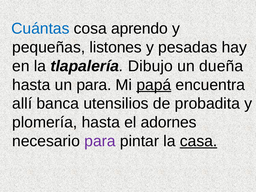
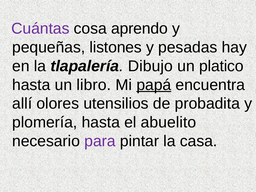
Cuántas colour: blue -> purple
dueña: dueña -> platico
un para: para -> libro
banca: banca -> olores
adornes: adornes -> abuelito
casa underline: present -> none
